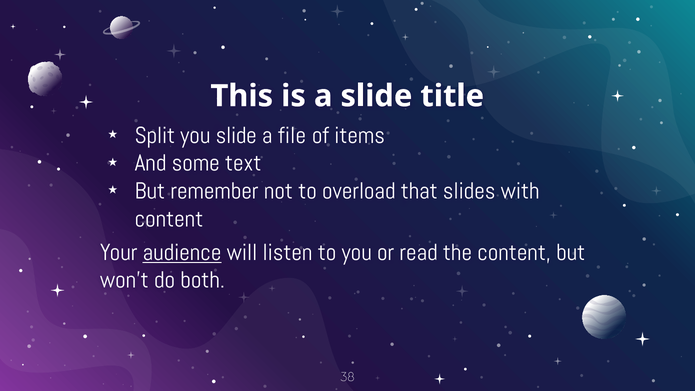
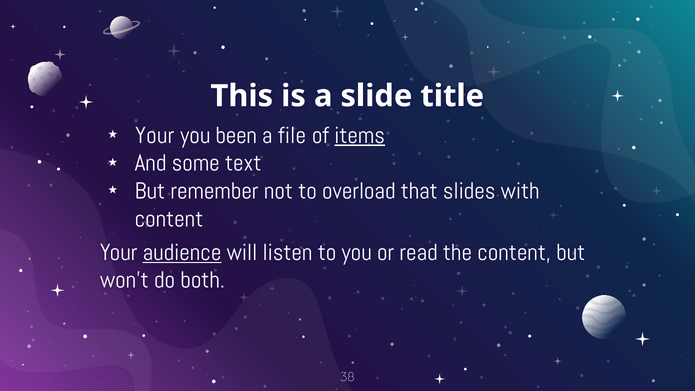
Split at (155, 135): Split -> Your
you slide: slide -> been
items underline: none -> present
